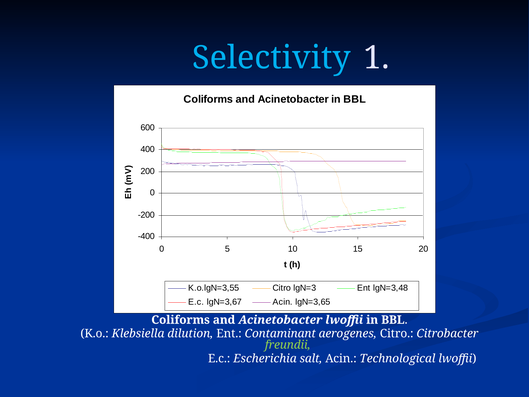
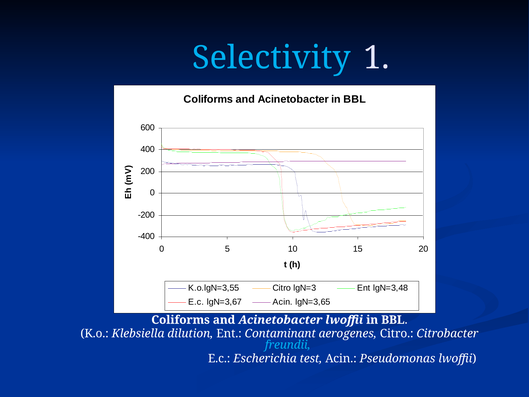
freundii colour: light green -> light blue
salt: salt -> test
Technological: Technological -> Pseudomonas
